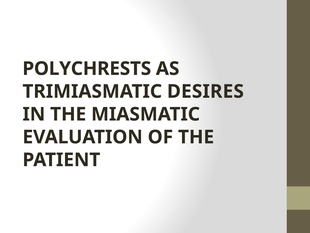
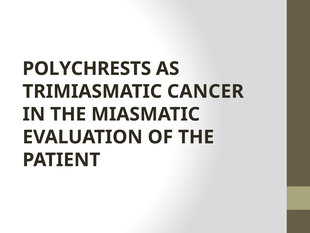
DESIRES: DESIRES -> CANCER
